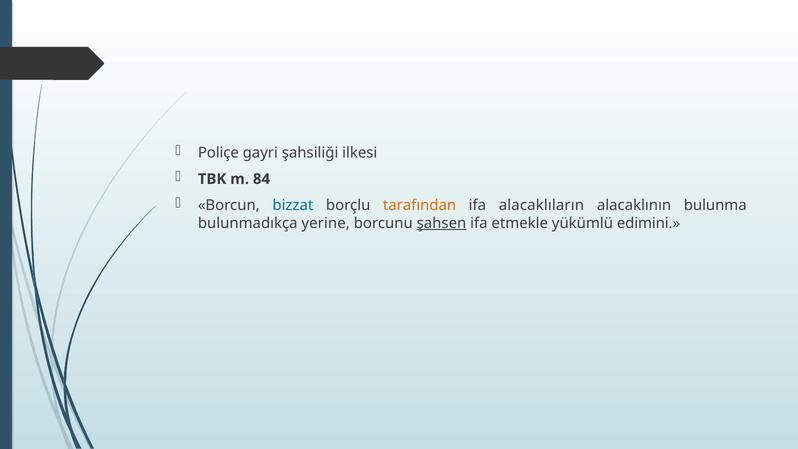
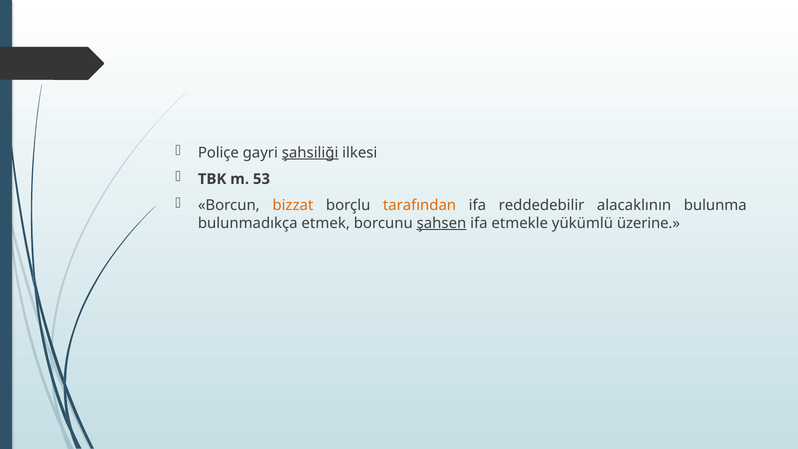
şahsiliği underline: none -> present
84: 84 -> 53
bizzat colour: blue -> orange
alacaklıların: alacaklıların -> reddedebilir
yerine: yerine -> etmek
edimini: edimini -> üzerine
